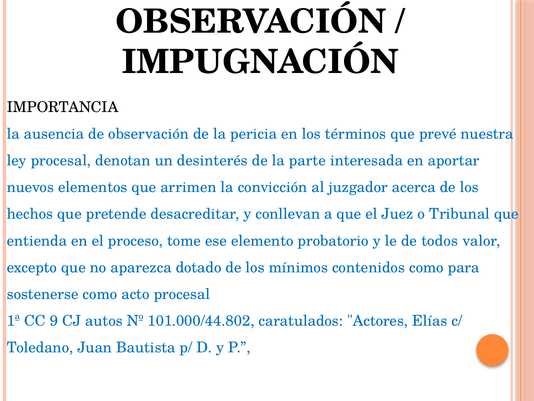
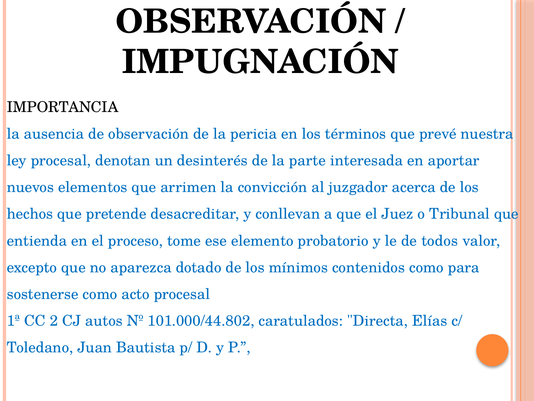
9: 9 -> 2
Actores: Actores -> Directa
